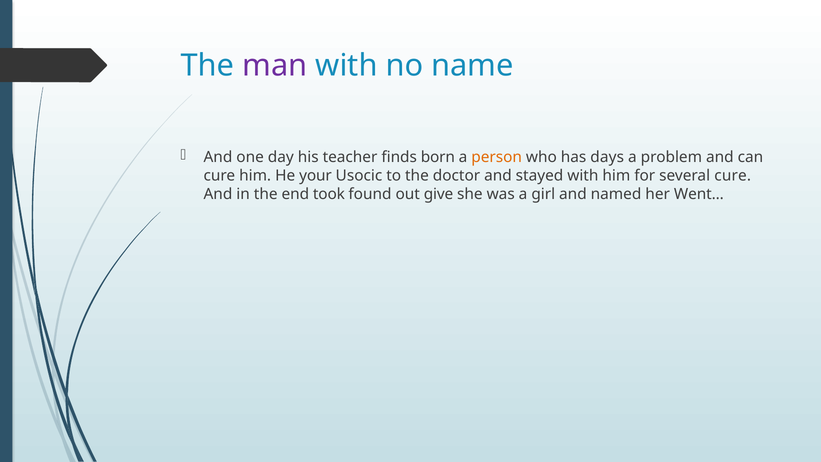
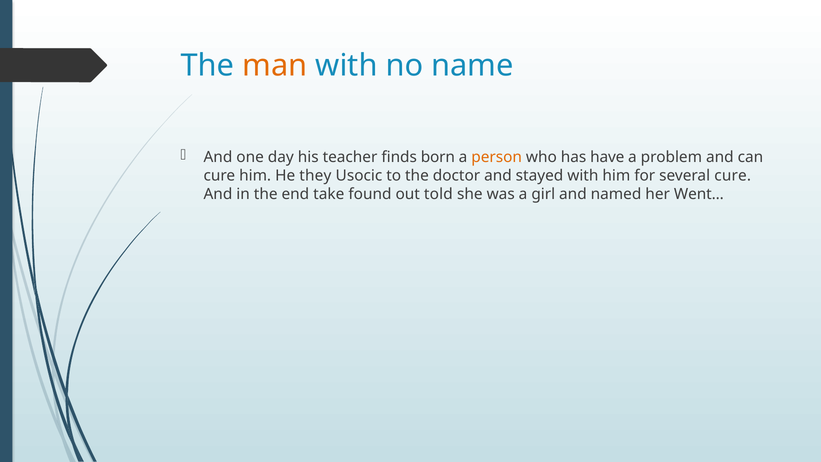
man colour: purple -> orange
days: days -> have
your: your -> they
took: took -> take
give: give -> told
